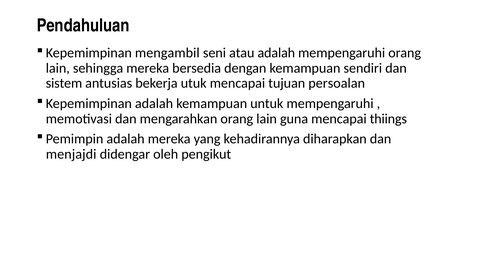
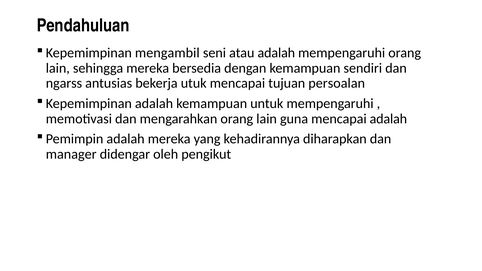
sistem: sistem -> ngarss
mencapai thiings: thiings -> adalah
menjajdi: menjajdi -> manager
